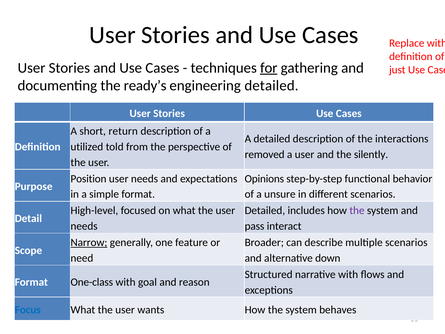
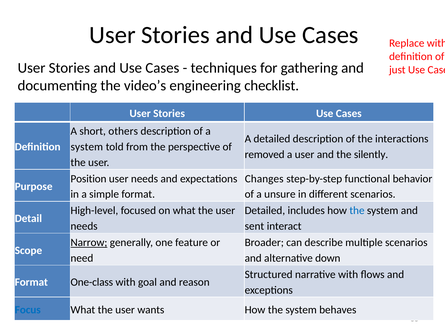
for underline: present -> none
ready’s: ready’s -> video’s
engineering detailed: detailed -> checklist
return: return -> others
utilized at (87, 147): utilized -> system
Opinions: Opinions -> Changes
the at (357, 210) colour: purple -> blue
pass: pass -> sent
